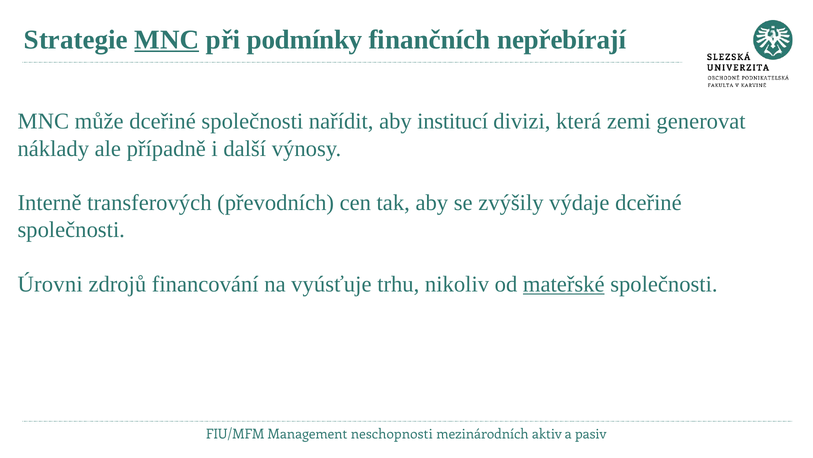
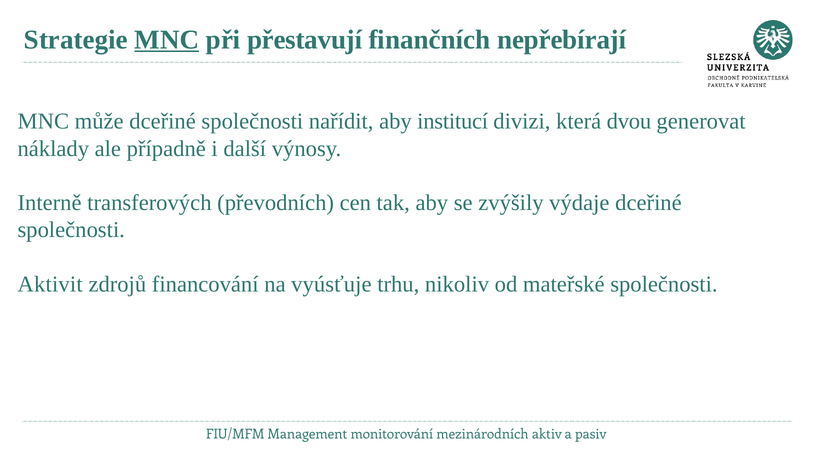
podmínky: podmínky -> přestavují
zemi: zemi -> dvou
Úrovni: Úrovni -> Aktivit
mateřské underline: present -> none
neschopnosti: neschopnosti -> monitorování
